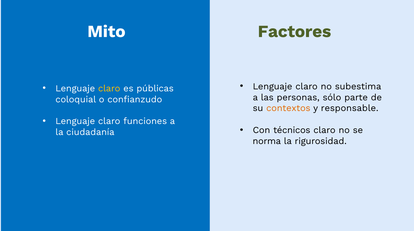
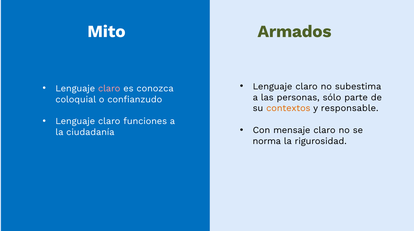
Factores: Factores -> Armados
claro at (109, 88) colour: yellow -> pink
públicas: públicas -> conozca
técnicos: técnicos -> mensaje
